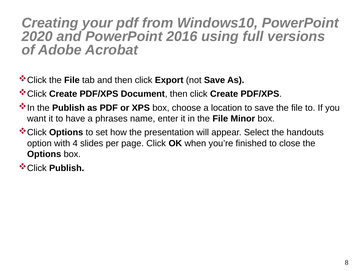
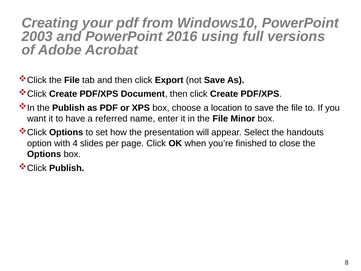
2020: 2020 -> 2003
phrases: phrases -> referred
